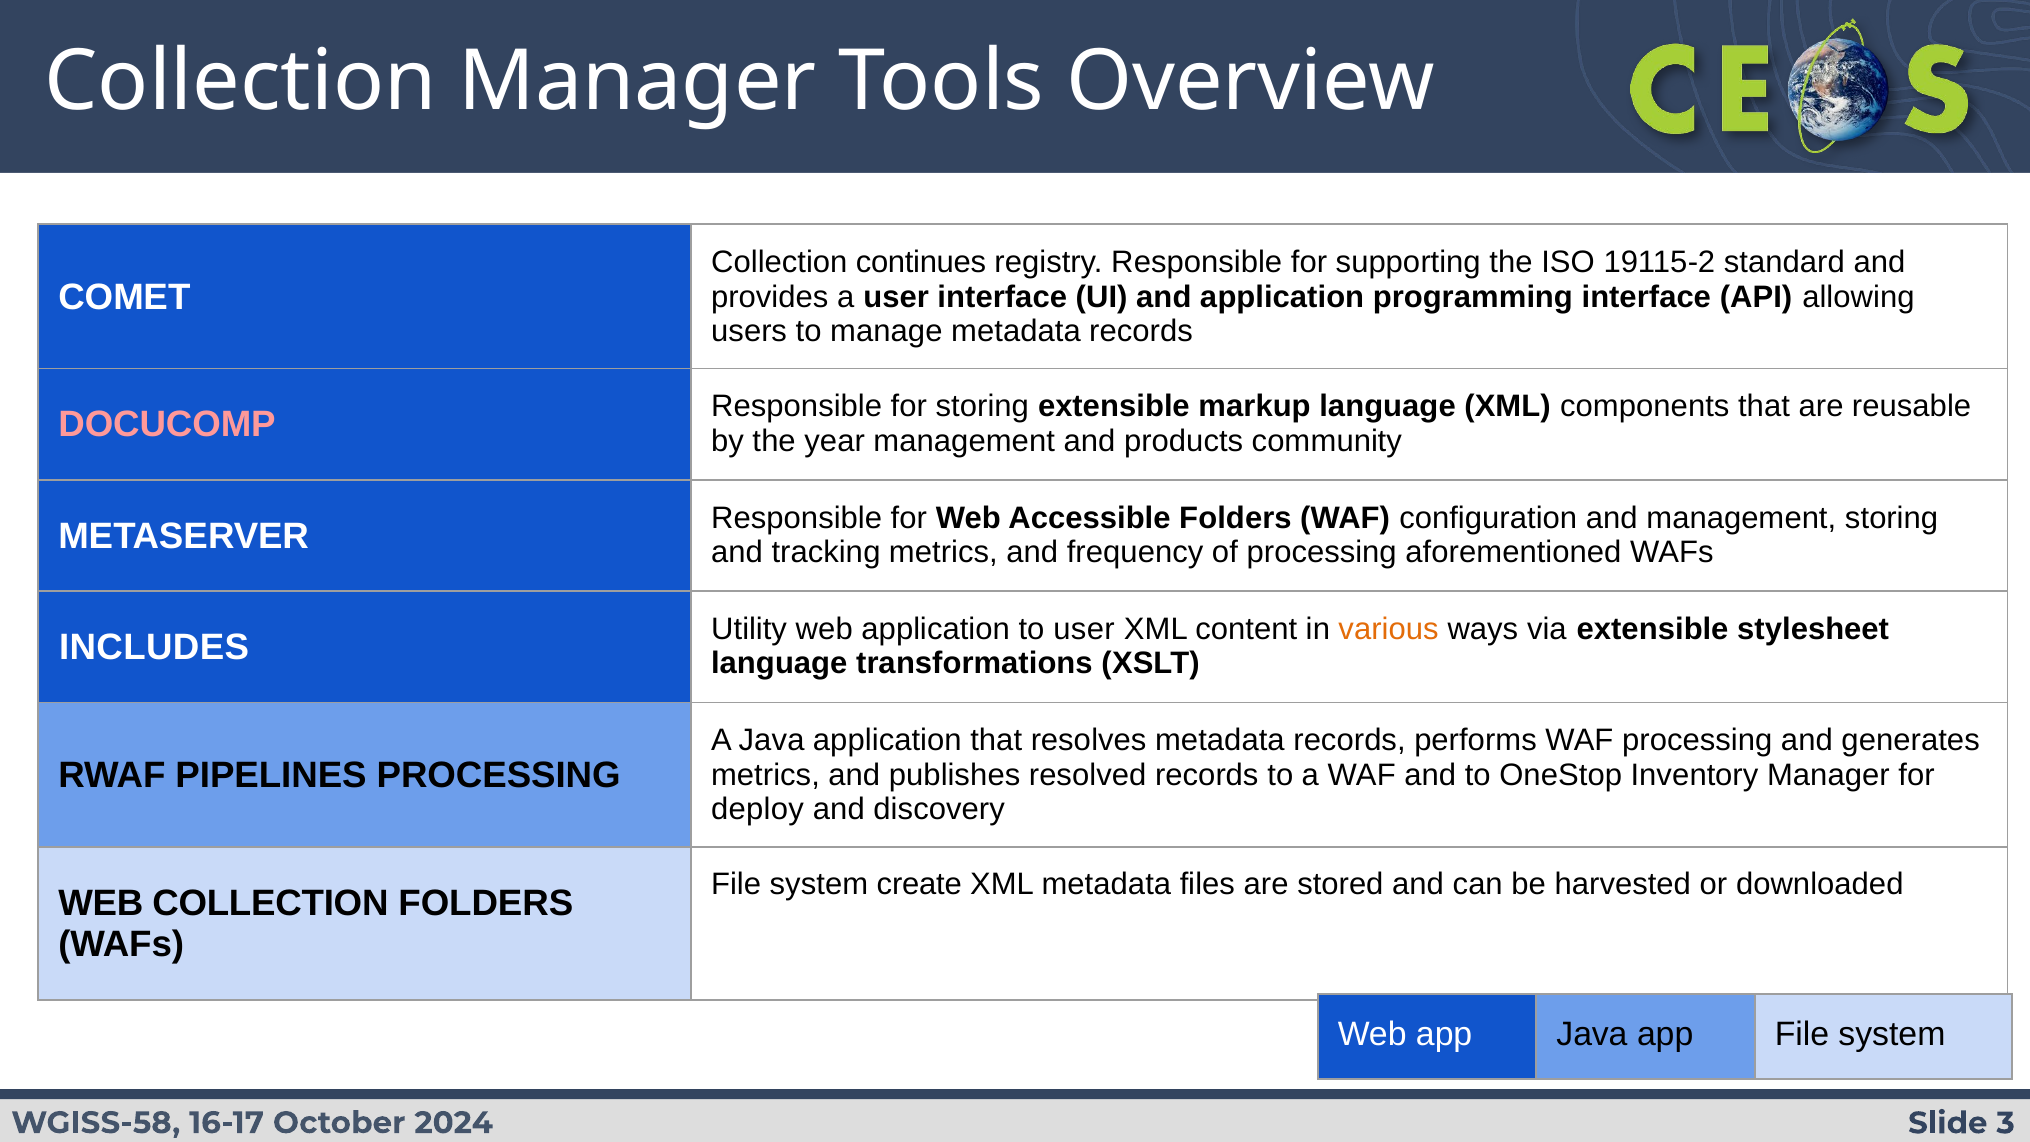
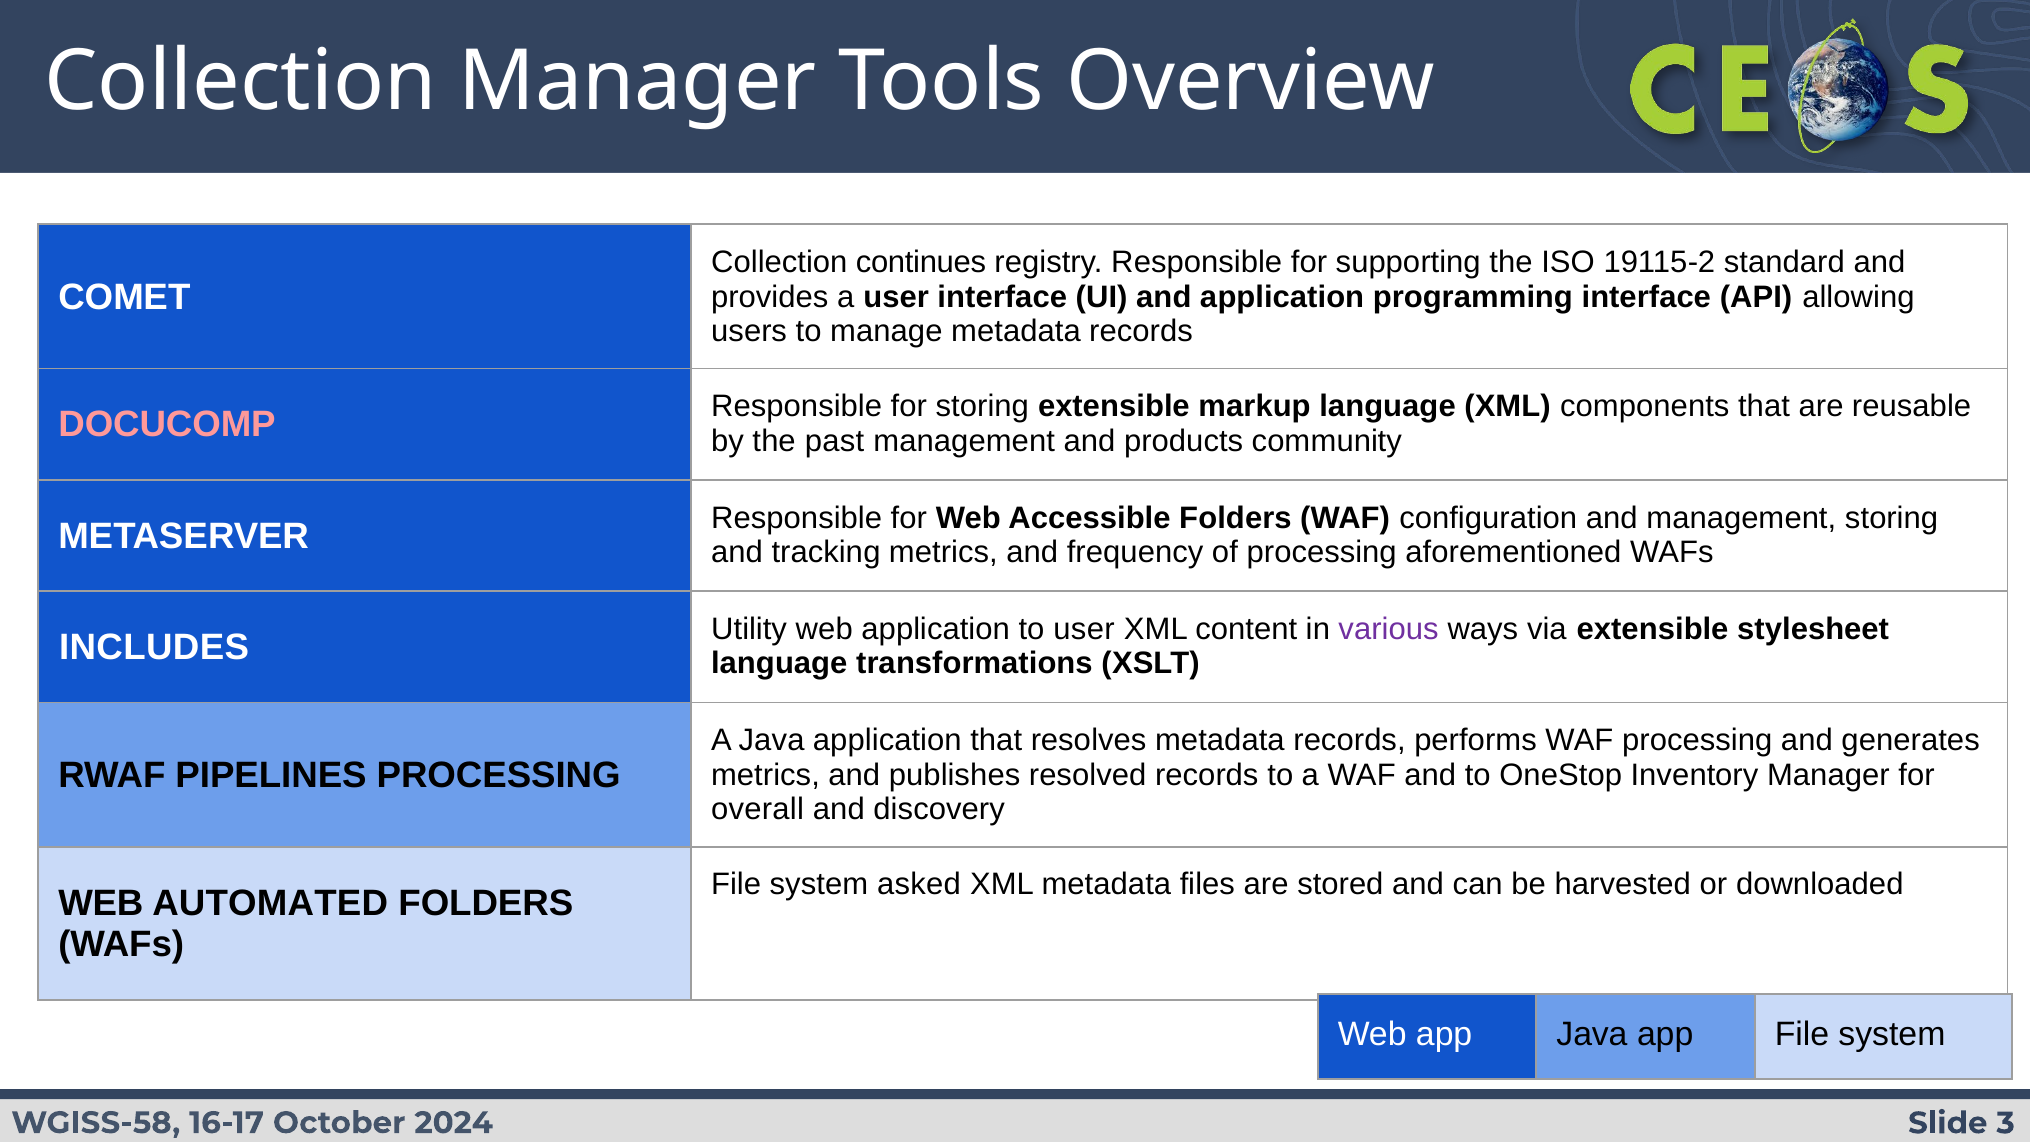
year: year -> past
various colour: orange -> purple
deploy: deploy -> overall
create: create -> asked
WEB COLLECTION: COLLECTION -> AUTOMATED
